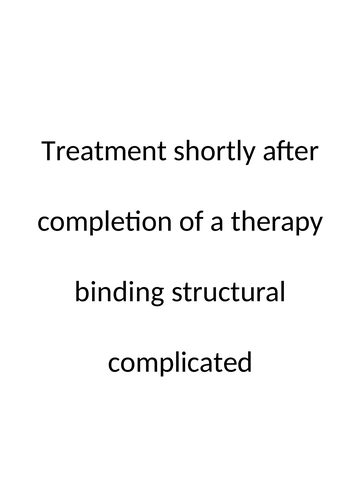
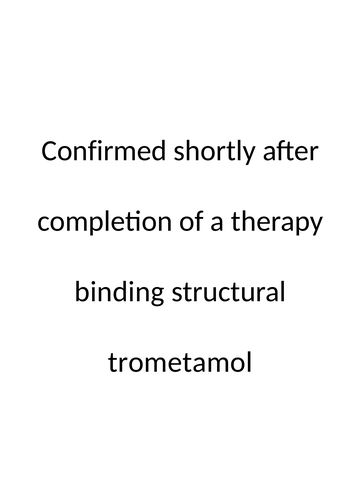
Treatment: Treatment -> Confirmed
complicated: complicated -> trometamol
